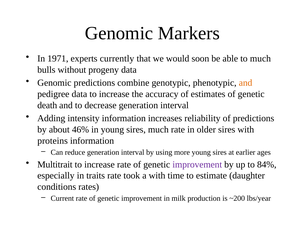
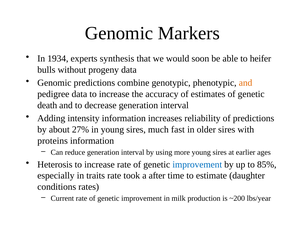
1971: 1971 -> 1934
currently: currently -> synthesis
to much: much -> heifer
46%: 46% -> 27%
much rate: rate -> fast
Multitrait: Multitrait -> Heterosis
improvement at (197, 164) colour: purple -> blue
84%: 84% -> 85%
a with: with -> after
